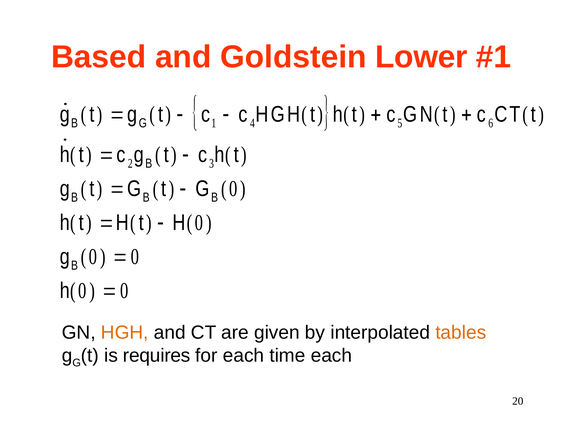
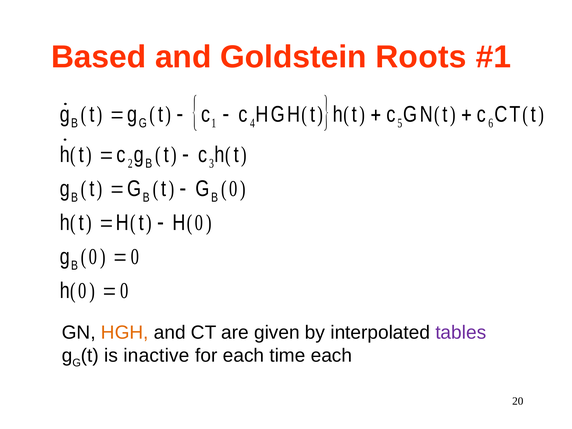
Lower: Lower -> Roots
tables colour: orange -> purple
requires: requires -> inactive
